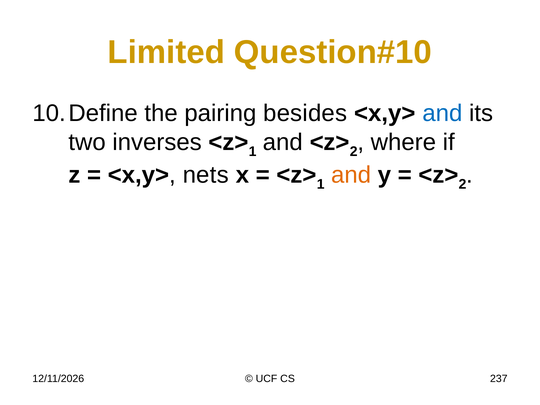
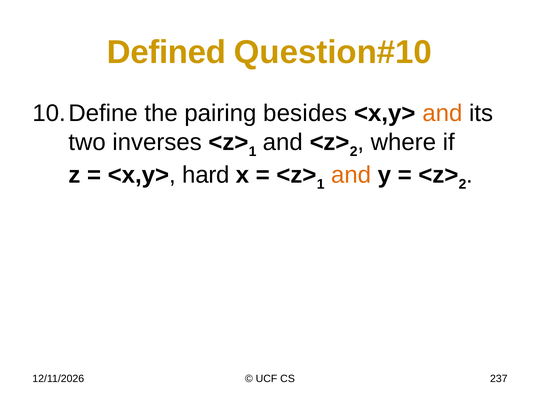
Limited: Limited -> Defined
and at (442, 113) colour: blue -> orange
nets: nets -> hard
